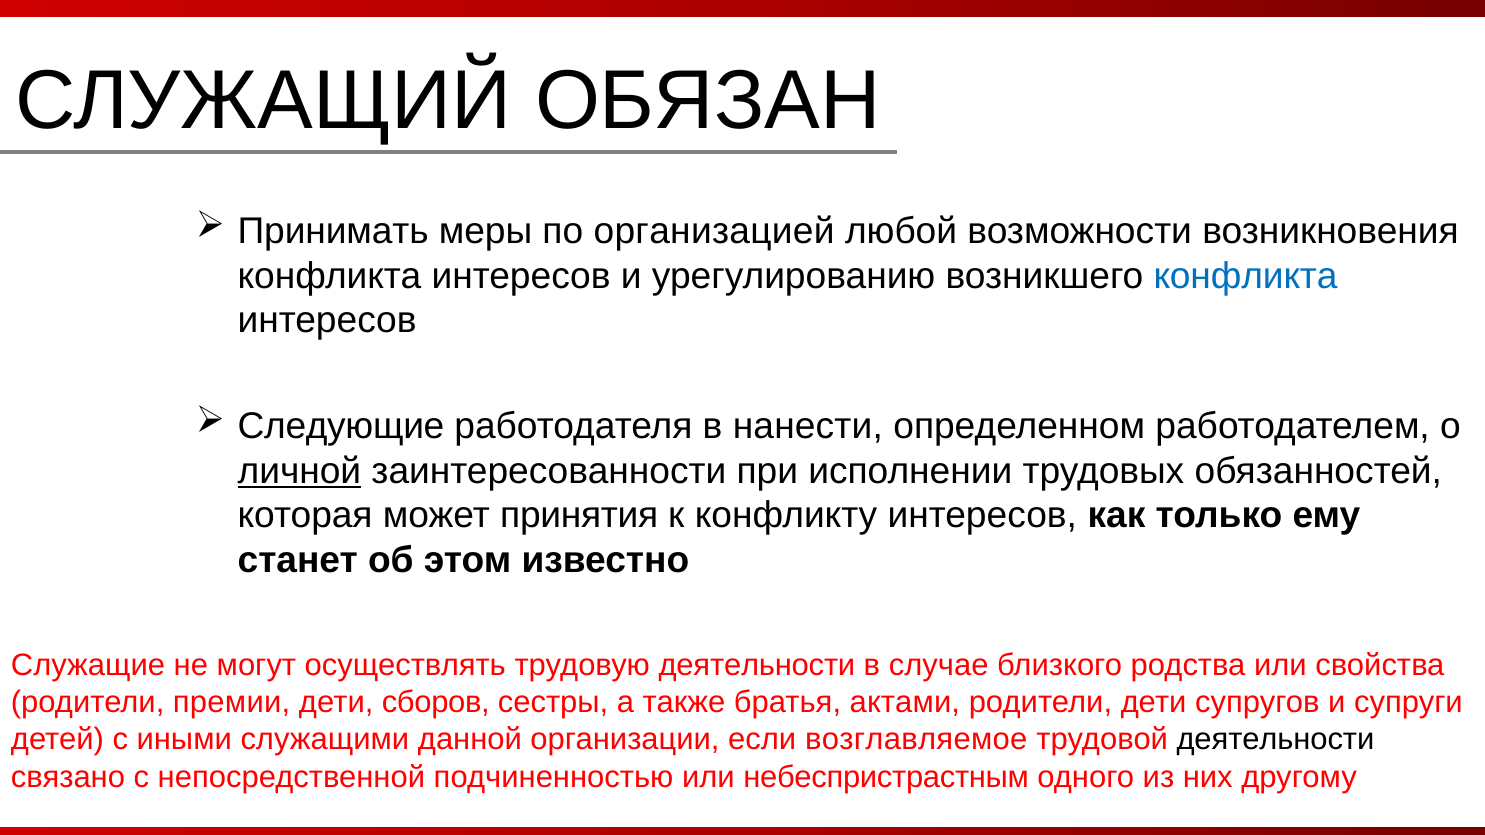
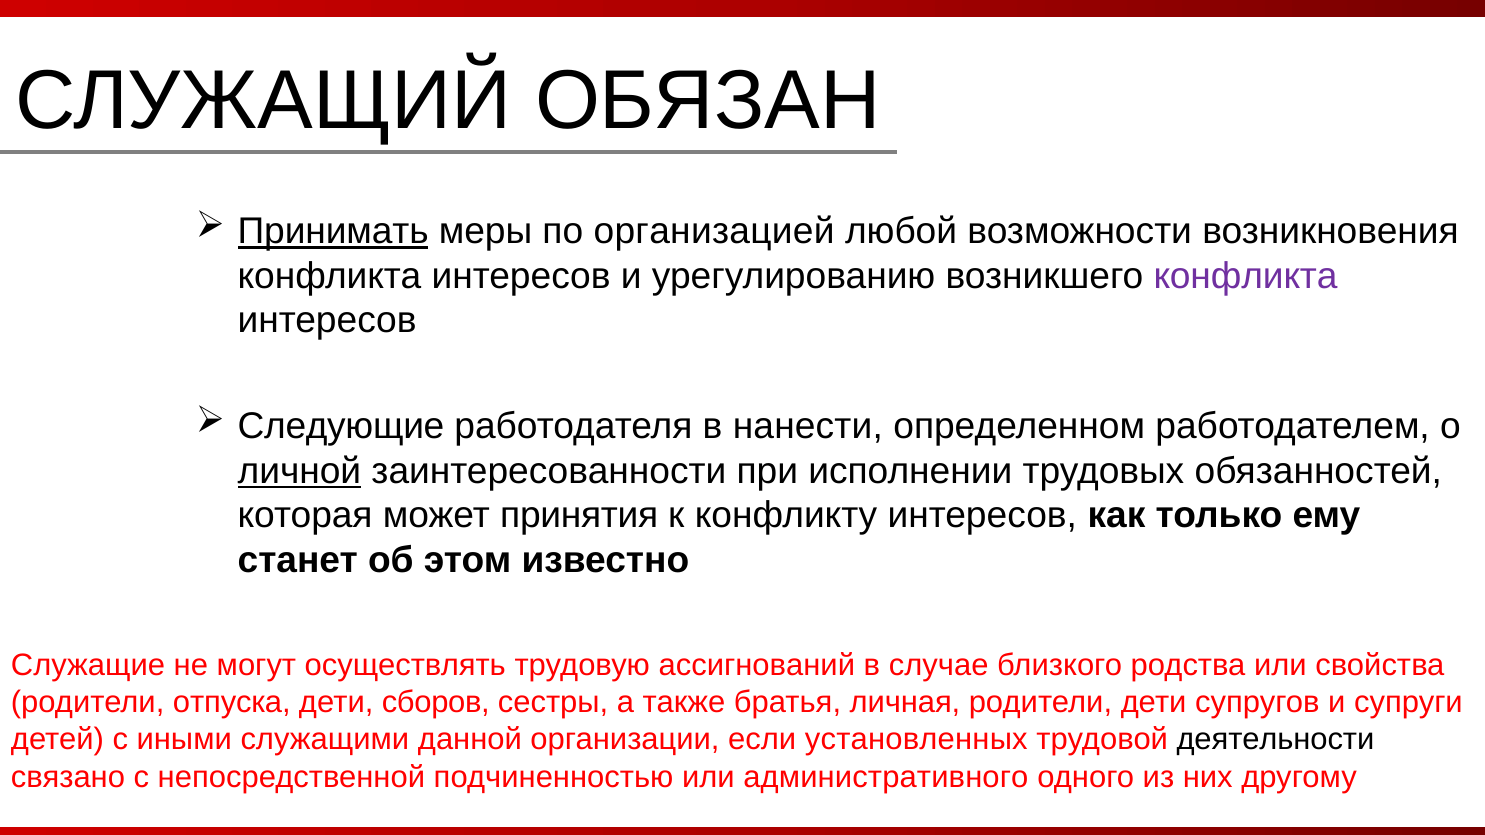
Принимать underline: none -> present
конфликта at (1246, 276) colour: blue -> purple
трудовую деятельности: деятельности -> ассигнований
премии: премии -> отпуска
актами: актами -> личная
возглавляемое: возглавляемое -> установленных
небеспристрастным: небеспристрастным -> административного
